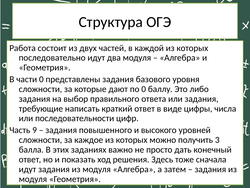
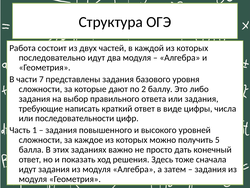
части 0: 0 -> 7
по 0: 0 -> 2
9: 9 -> 1
3: 3 -> 5
